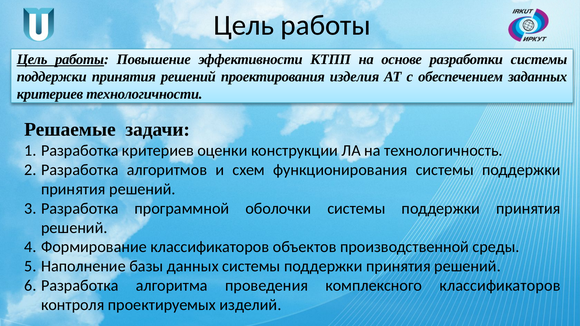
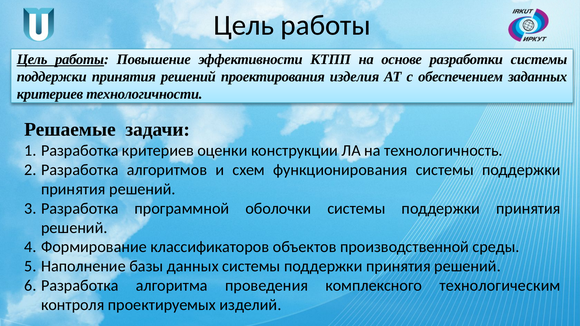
комплексного классификаторов: классификаторов -> технологическим
